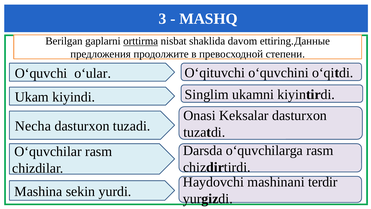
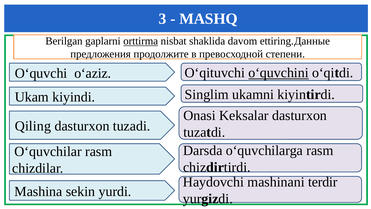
o‘quvchini underline: none -> present
o‘ular: o‘ular -> o‘aziz
Necha: Necha -> Qiling
